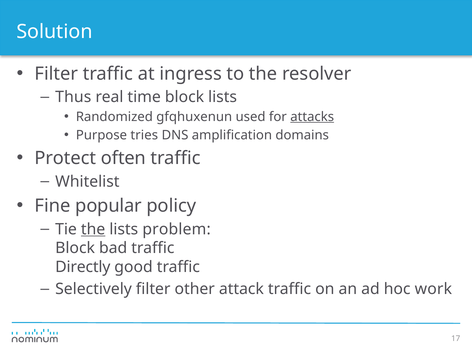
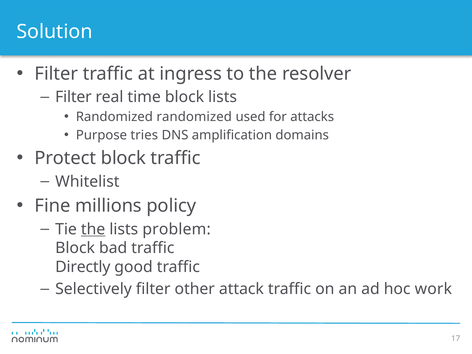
Thus at (73, 97): Thus -> Filter
Randomized gfqhuxenun: gfqhuxenun -> randomized
attacks underline: present -> none
Protect often: often -> block
popular: popular -> millions
